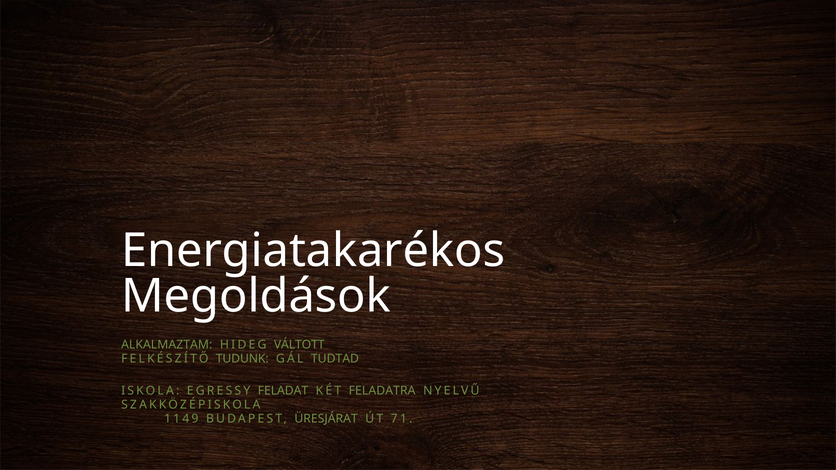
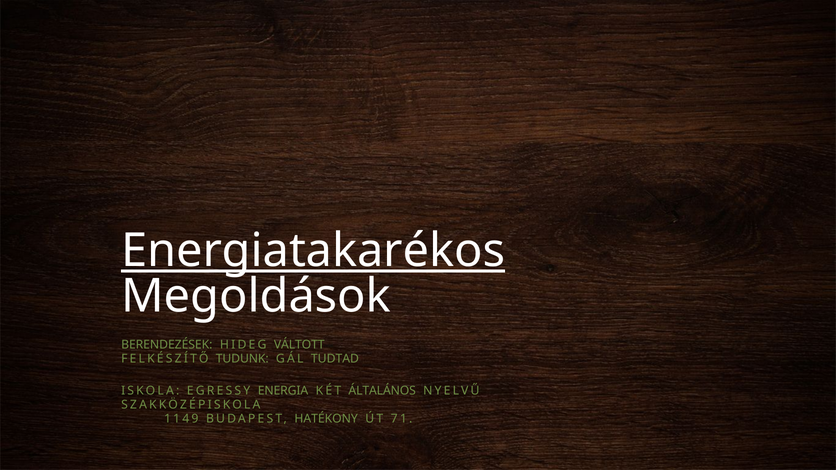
Energiatakarékos underline: none -> present
ALKALMAZTAM: ALKALMAZTAM -> BERENDEZÉSEK
FELADAT: FELADAT -> ENERGIA
FELADATRA: FELADATRA -> ÁLTALÁNOS
ÜRESJÁRAT: ÜRESJÁRAT -> HATÉKONY
